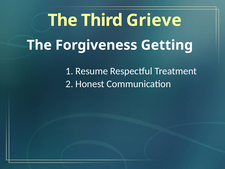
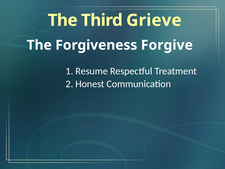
Getting: Getting -> Forgive
